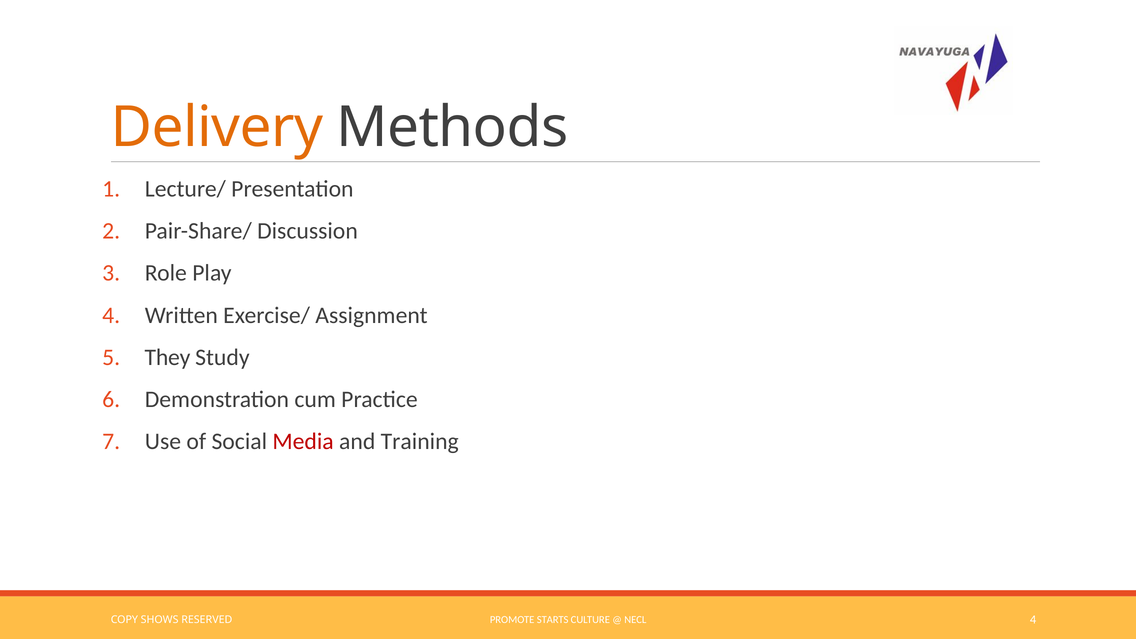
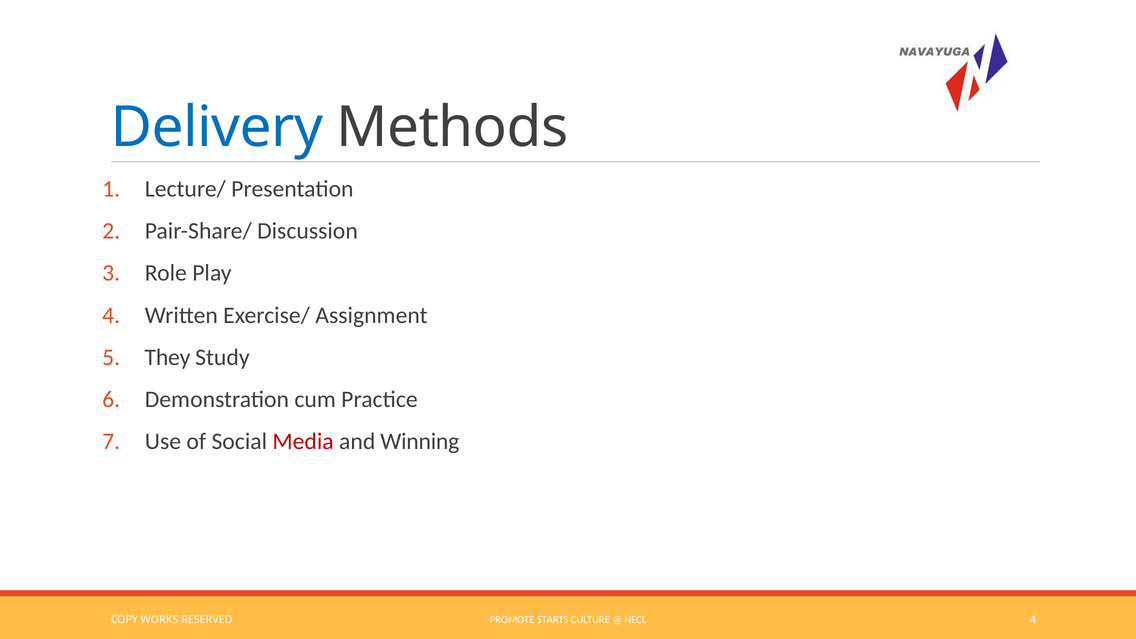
Delivery colour: orange -> blue
Training: Training -> Winning
SHOWS: SHOWS -> WORKS
